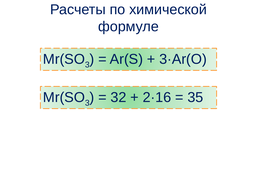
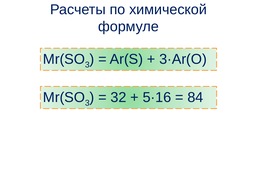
2·16: 2·16 -> 5·16
35: 35 -> 84
